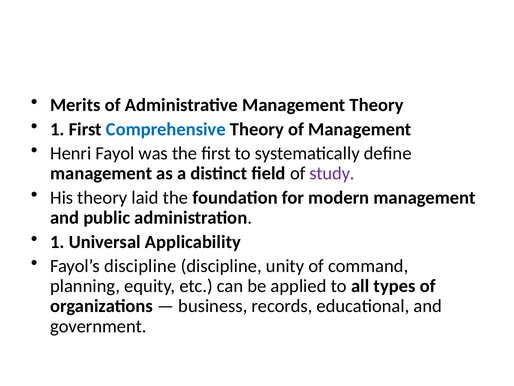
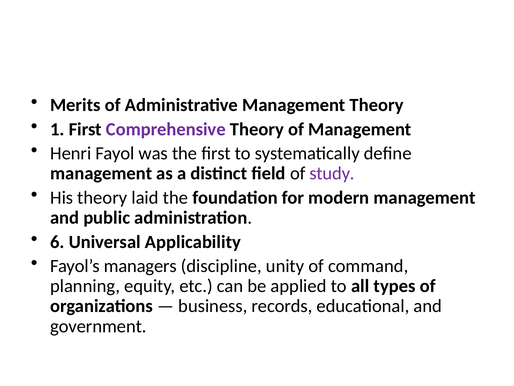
Comprehensive colour: blue -> purple
1 at (57, 242): 1 -> 6
Fayol’s discipline: discipline -> managers
